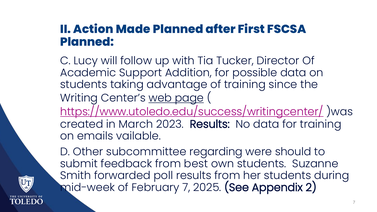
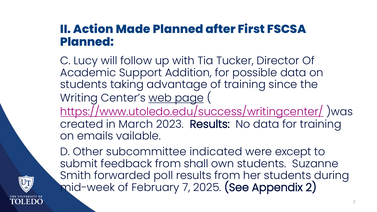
regarding: regarding -> indicated
should: should -> except
best: best -> shall
